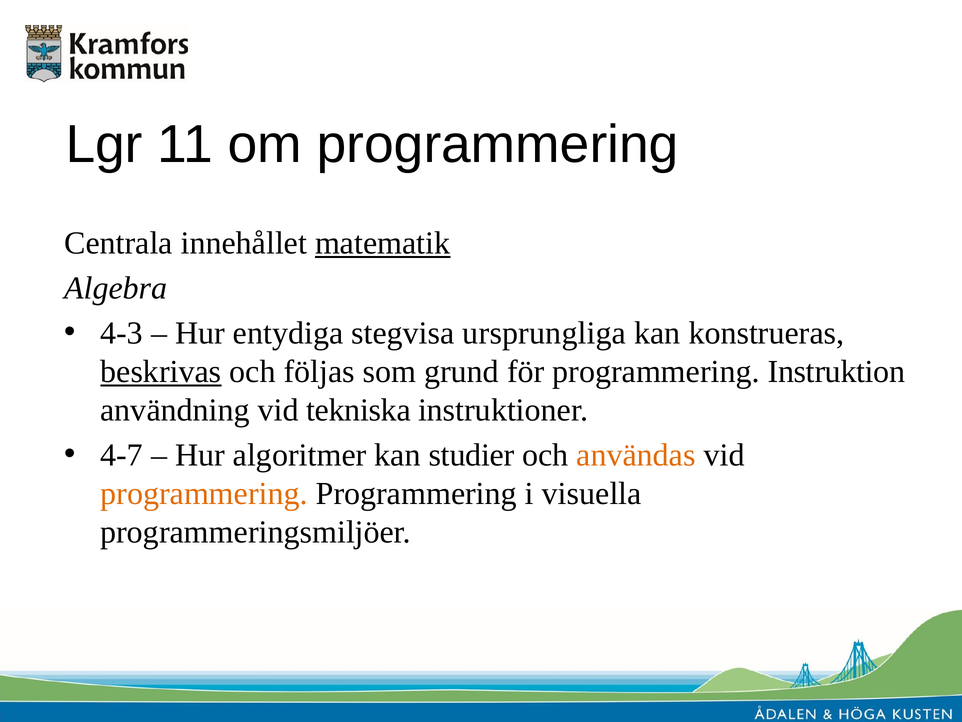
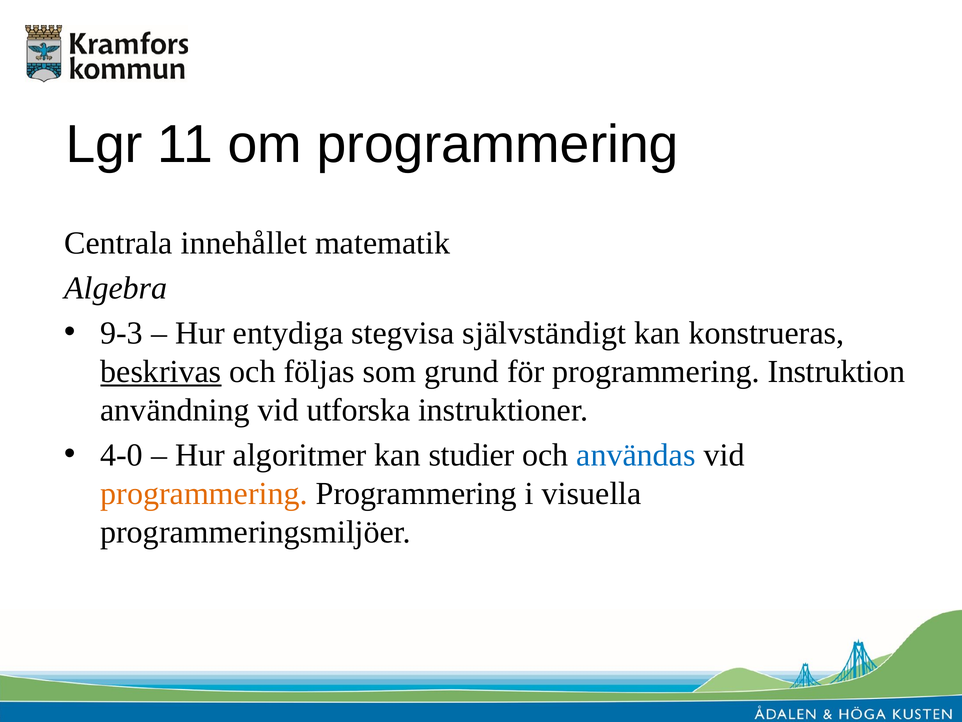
matematik underline: present -> none
4-3: 4-3 -> 9-3
ursprungliga: ursprungliga -> självständigt
tekniska: tekniska -> utforska
4-7: 4-7 -> 4-0
användas colour: orange -> blue
